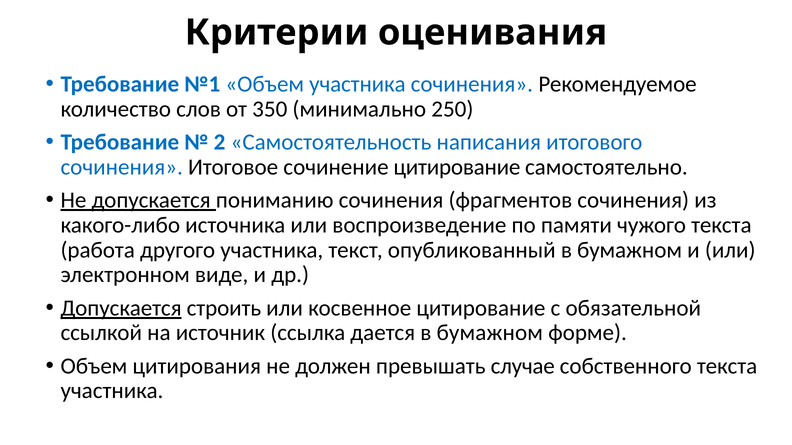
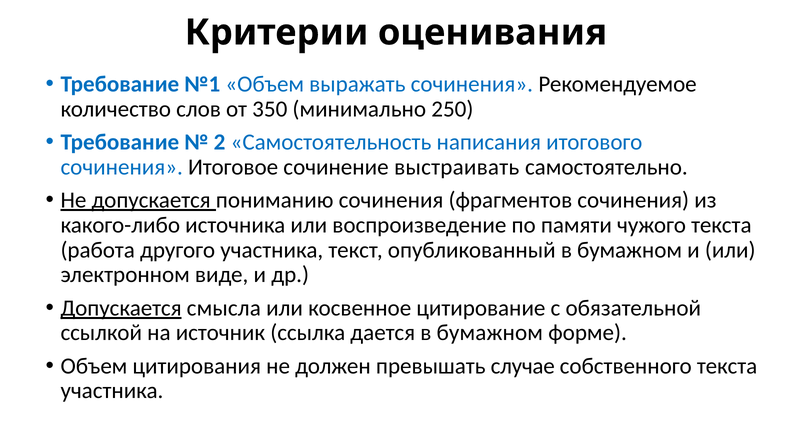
Объем участника: участника -> выражать
сочинение цитирование: цитирование -> выстраивать
строить: строить -> смысла
